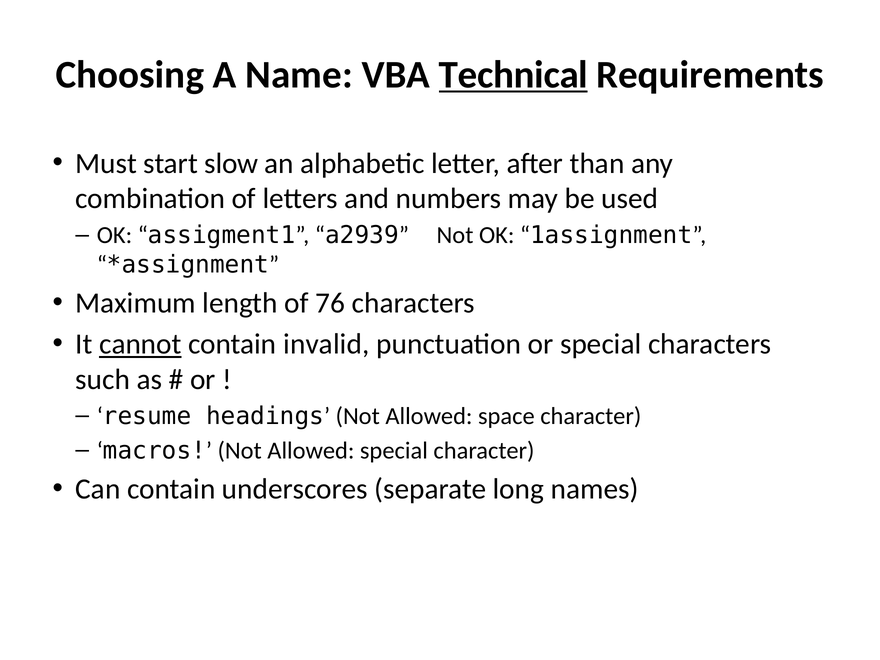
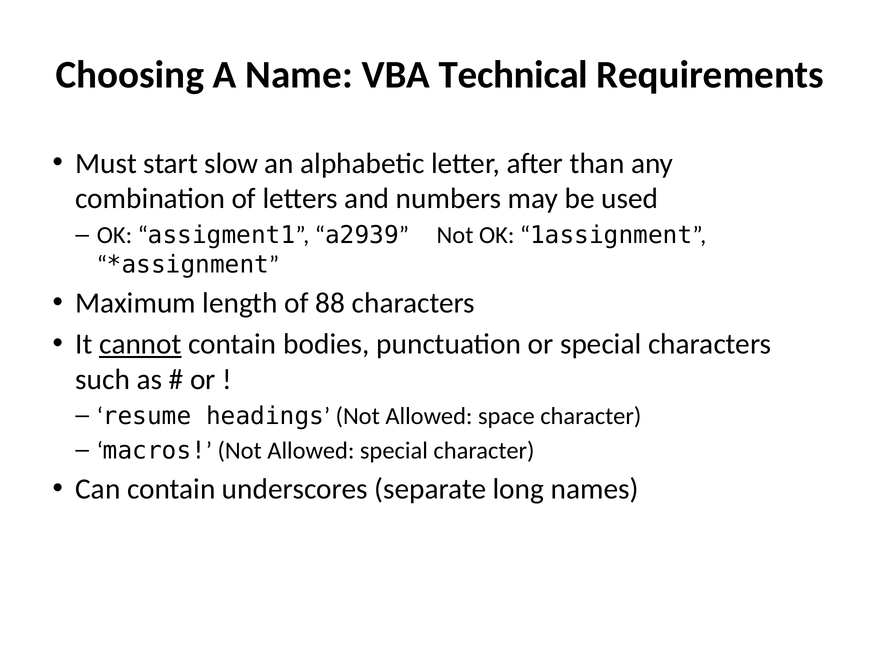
Technical underline: present -> none
76: 76 -> 88
invalid: invalid -> bodies
